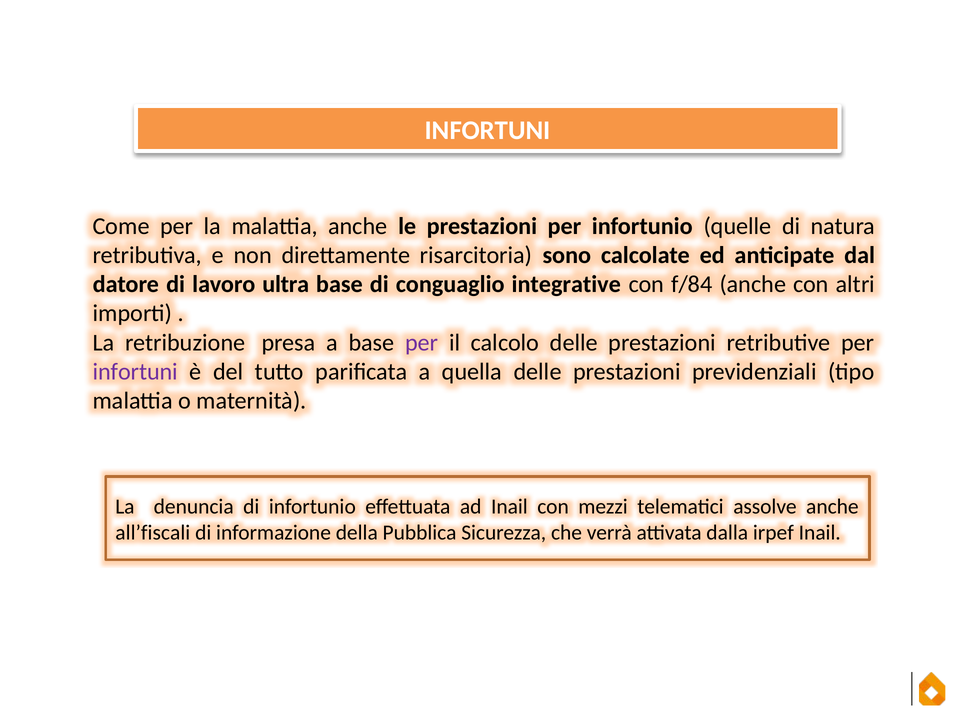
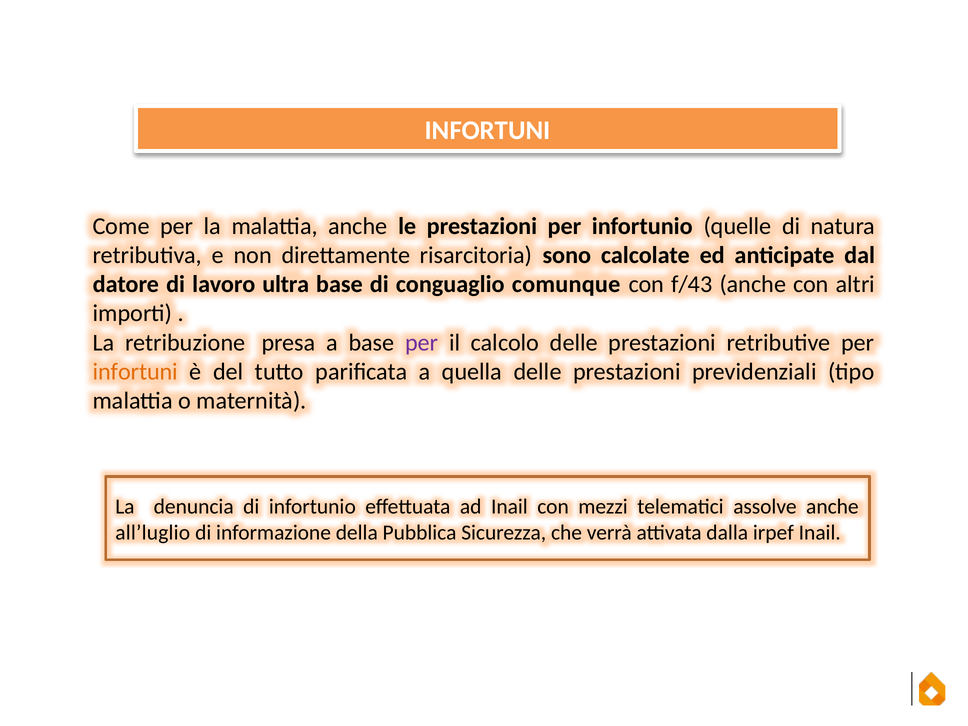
integrative: integrative -> comunque
f/84: f/84 -> f/43
infortuni at (135, 372) colour: purple -> orange
all’fiscali: all’fiscali -> all’luglio
